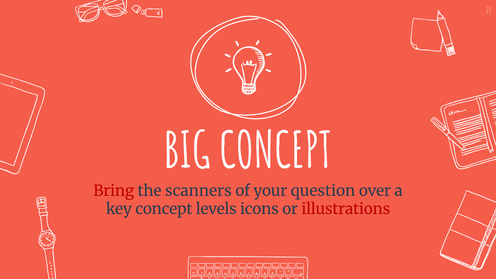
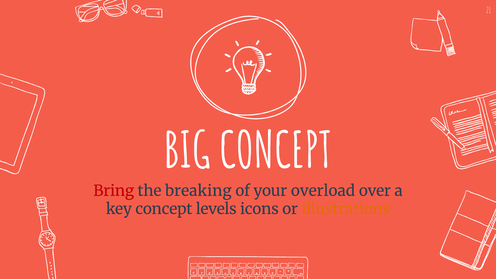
scanners: scanners -> breaking
question: question -> overload
illustrations colour: red -> orange
